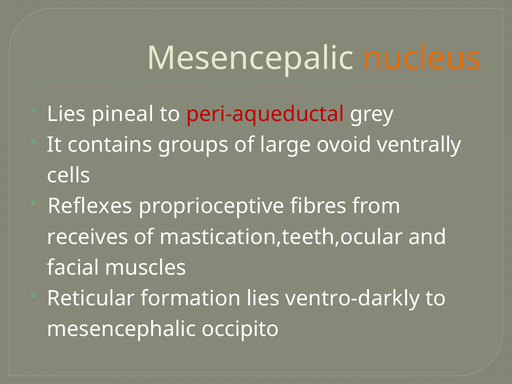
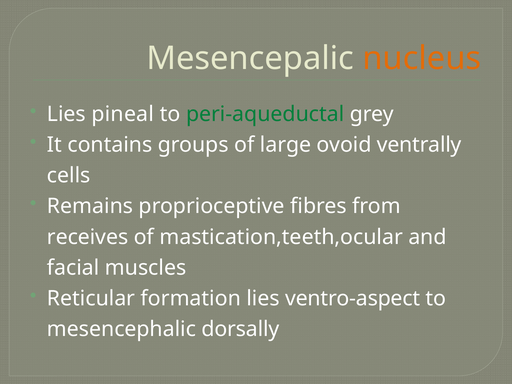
peri-aqueductal colour: red -> green
Reflexes: Reflexes -> Remains
ventro-darkly: ventro-darkly -> ventro-aspect
occipito: occipito -> dorsally
